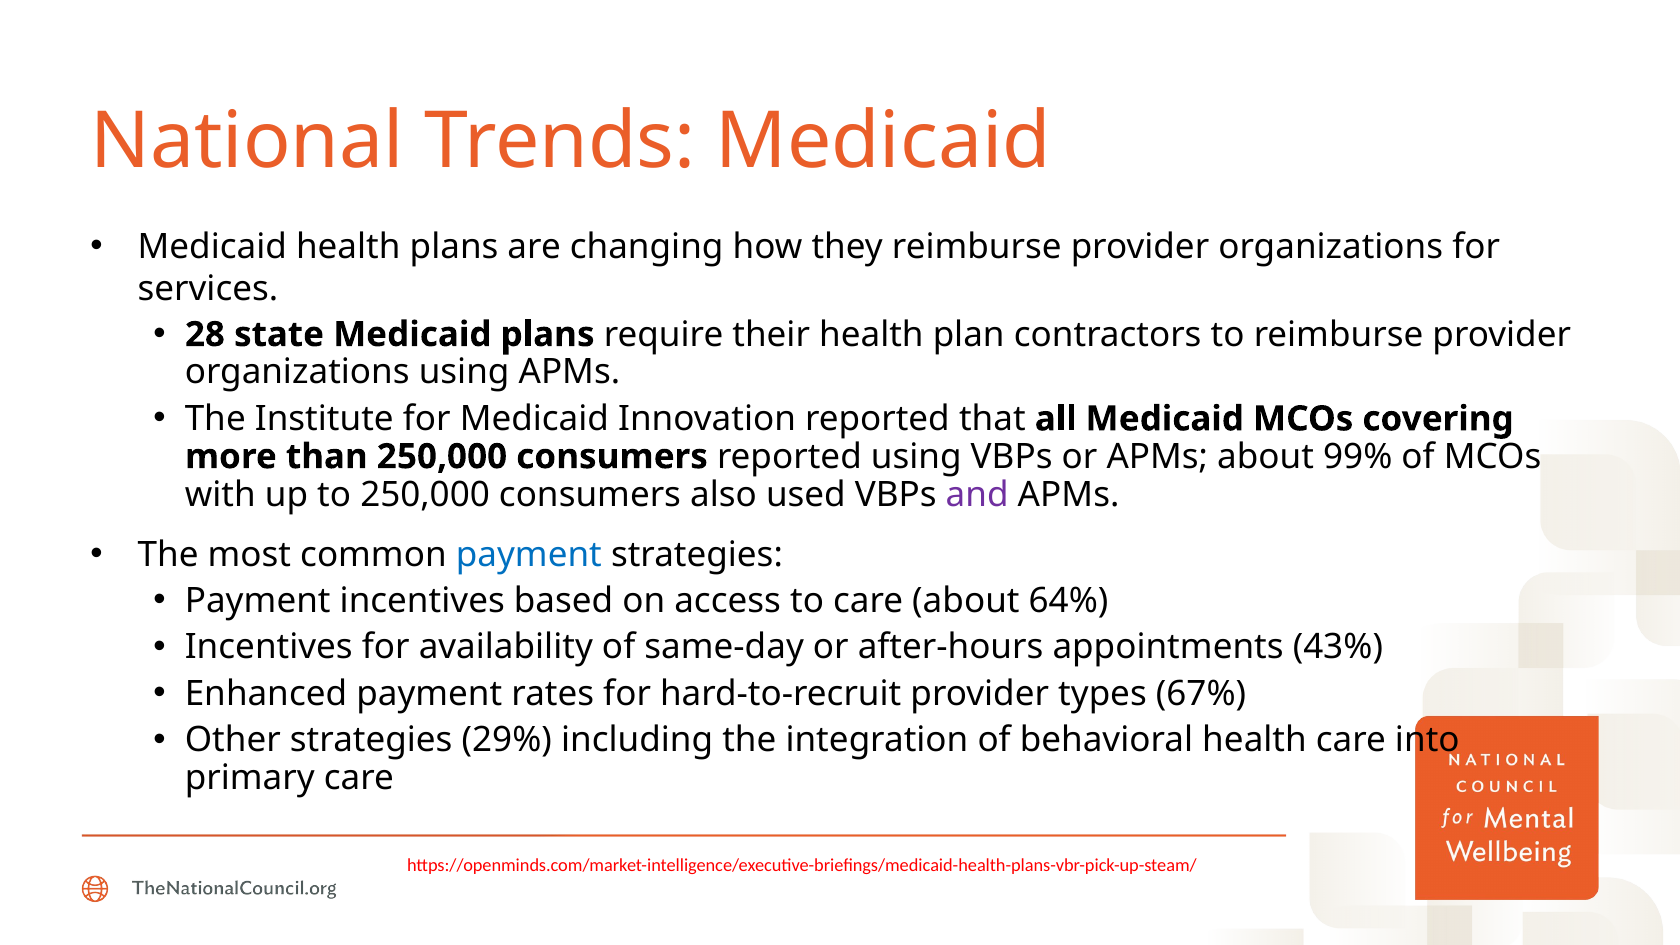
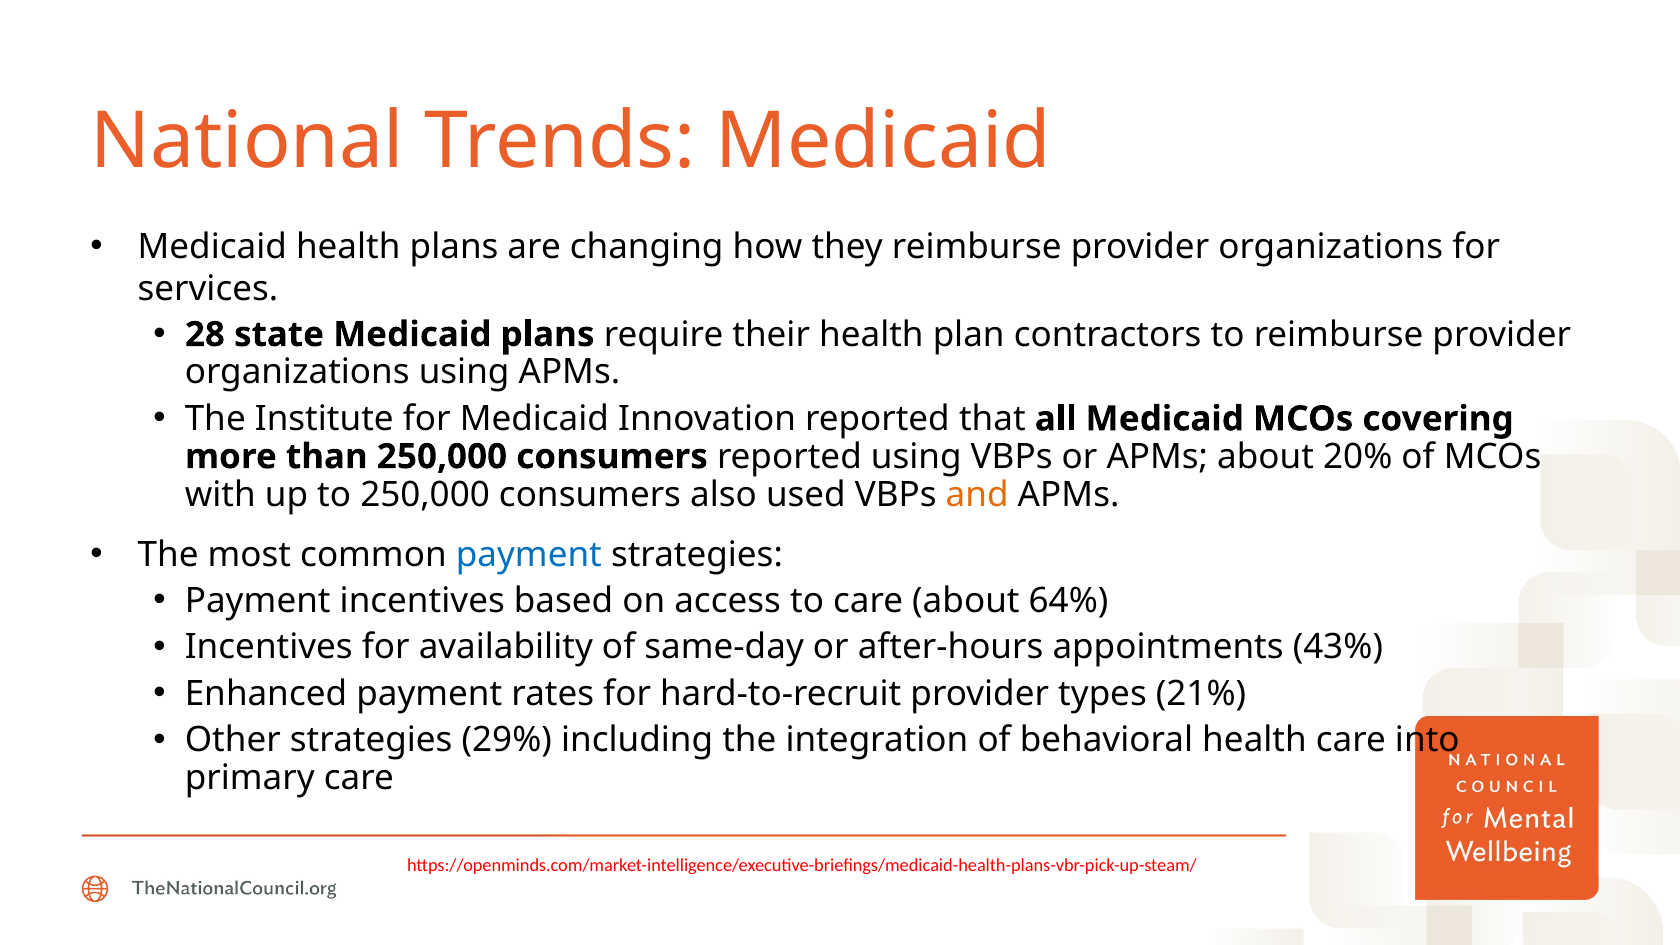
99%: 99% -> 20%
and colour: purple -> orange
67%: 67% -> 21%
